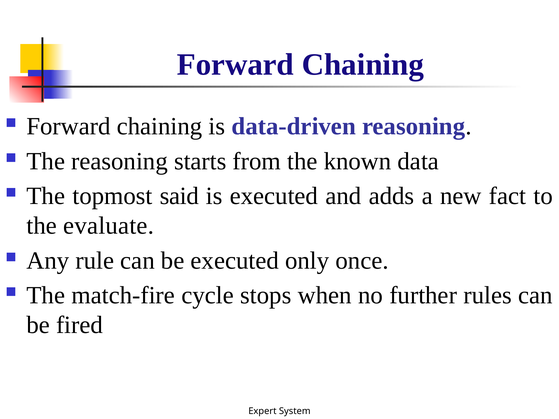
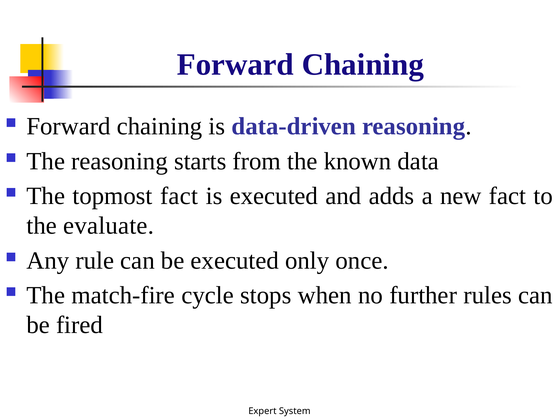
topmost said: said -> fact
